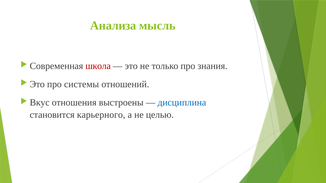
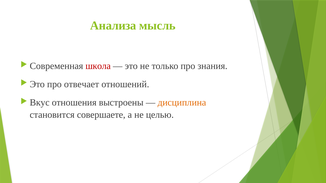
системы: системы -> отвечает
дисциплина colour: blue -> orange
карьерного: карьерного -> совершаете
